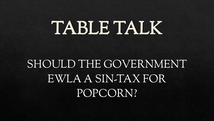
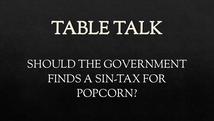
EWLA: EWLA -> FINDS
